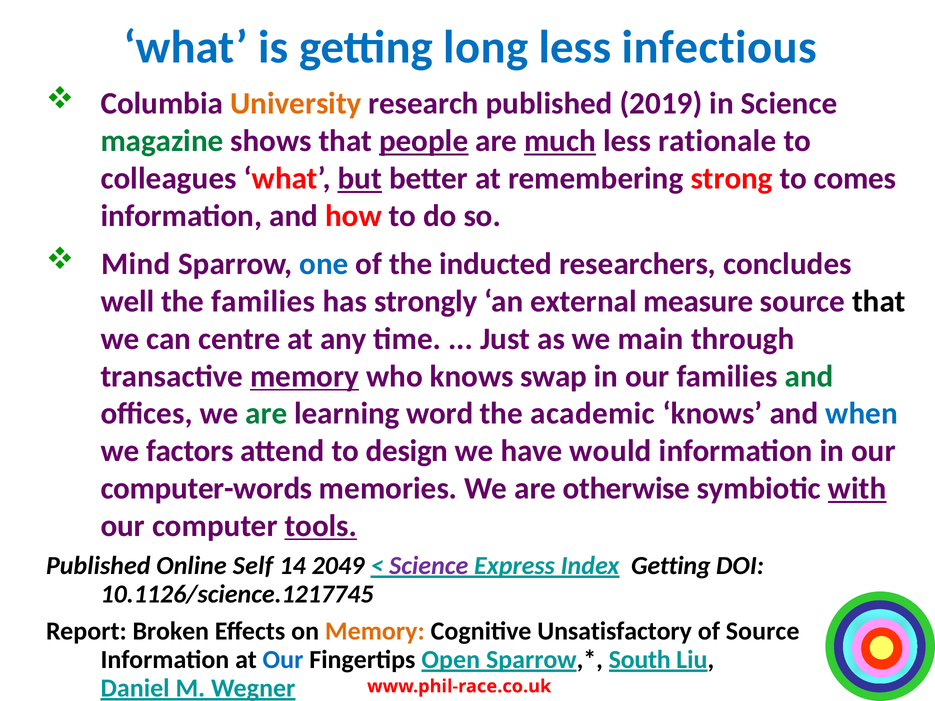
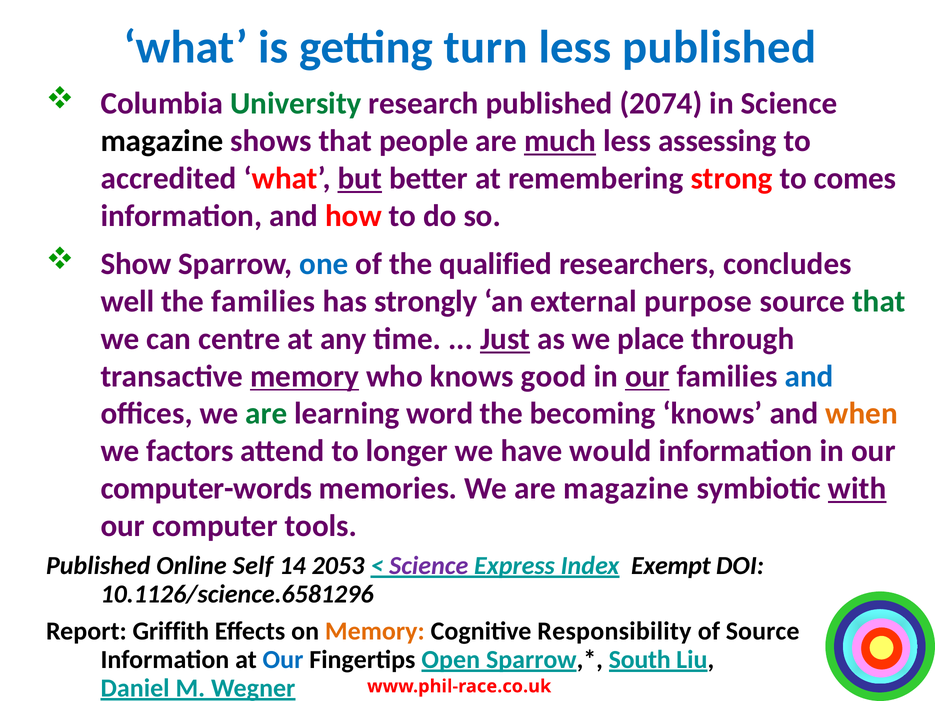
long: long -> turn
less infectious: infectious -> published
University colour: orange -> green
2019: 2019 -> 2074
magazine at (162, 141) colour: green -> black
people underline: present -> none
rationale: rationale -> assessing
colleagues: colleagues -> accredited
Mind: Mind -> Show
inducted: inducted -> qualified
measure: measure -> purpose
that at (879, 302) colour: black -> green
Just underline: none -> present
main: main -> place
swap: swap -> good
our at (647, 376) underline: none -> present
and at (809, 376) colour: green -> blue
academic: academic -> becoming
when colour: blue -> orange
design: design -> longer
are otherwise: otherwise -> magazine
tools underline: present -> none
2049: 2049 -> 2053
Index Getting: Getting -> Exempt
10.1126/science.1217745: 10.1126/science.1217745 -> 10.1126/science.6581296
Broken: Broken -> Griffith
Unsatisfactory: Unsatisfactory -> Responsibility
